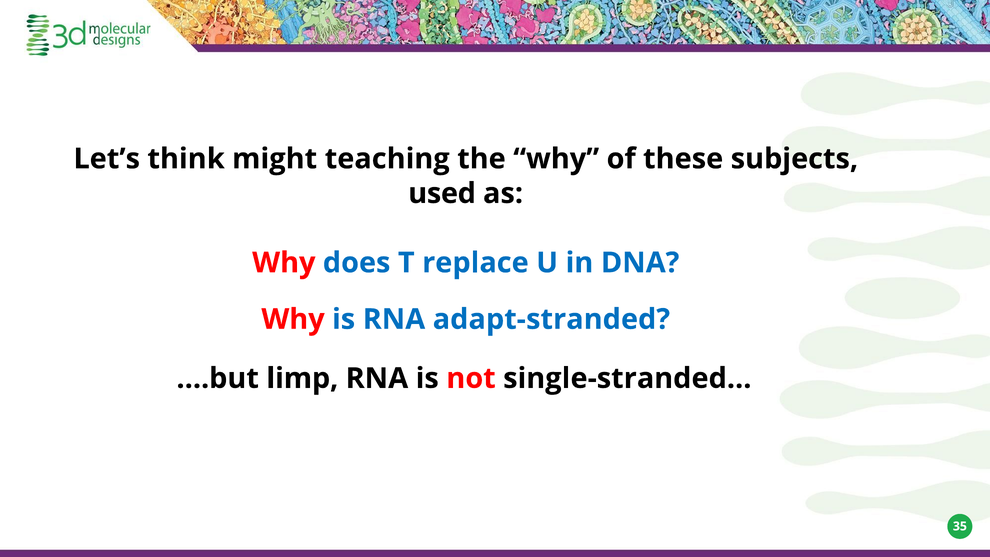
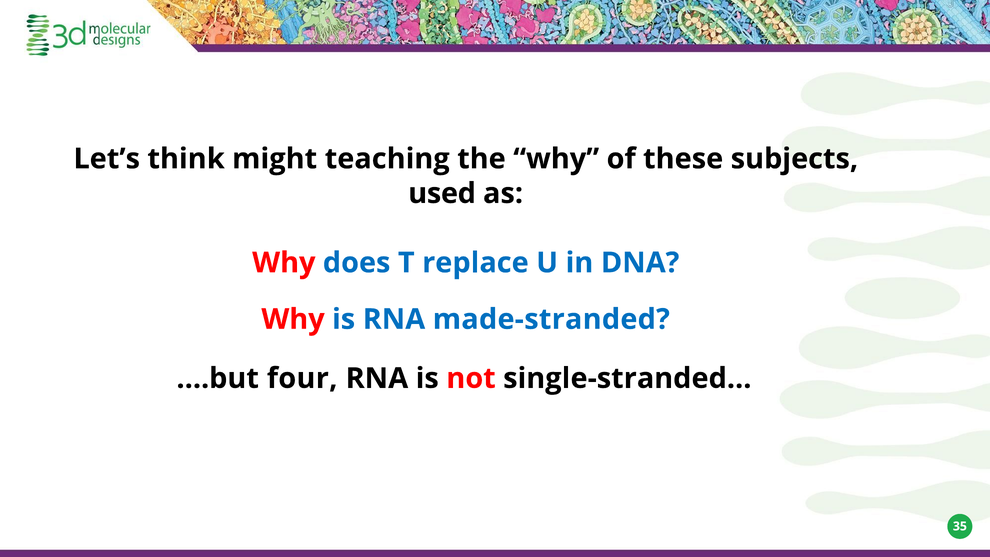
adapt-stranded: adapt-stranded -> made-stranded
limp: limp -> four
